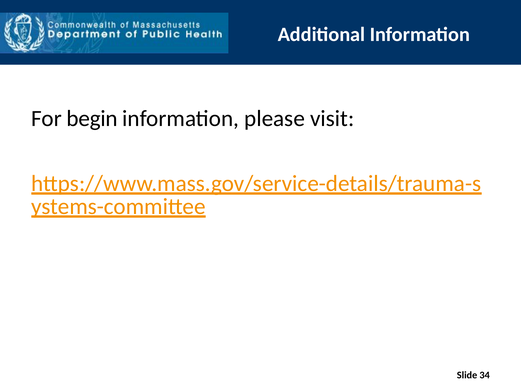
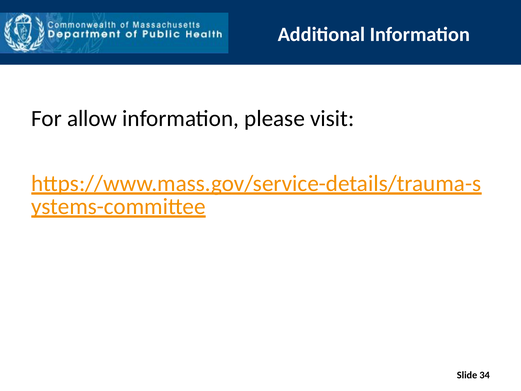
begin: begin -> allow
